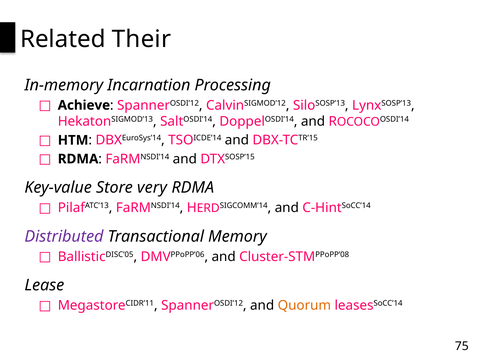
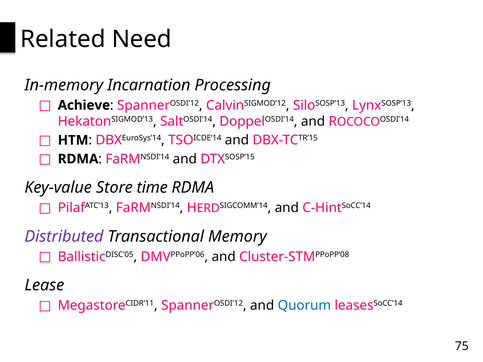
Their: Their -> Need
very: very -> time
Quorum colour: orange -> blue
